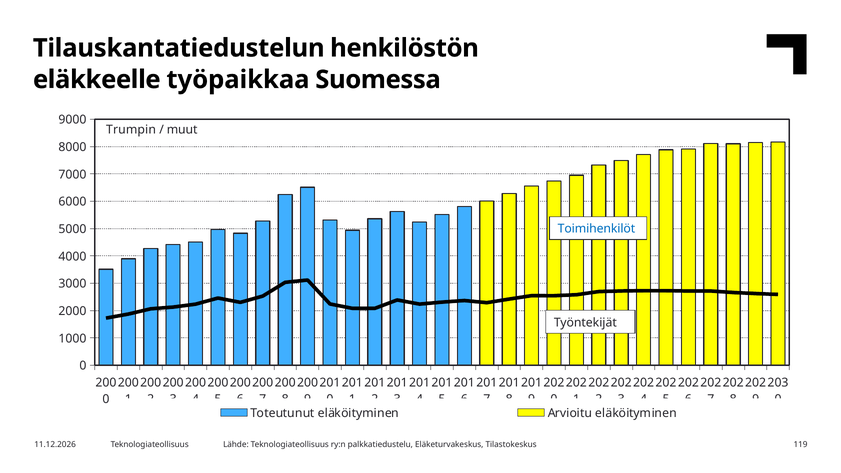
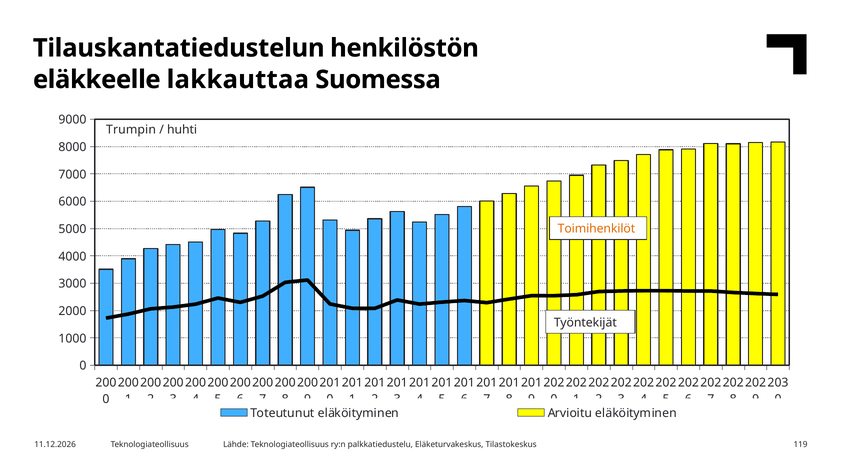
työpaikkaa: työpaikkaa -> lakkauttaa
muut: muut -> huhti
Toimihenkilöt colour: blue -> orange
